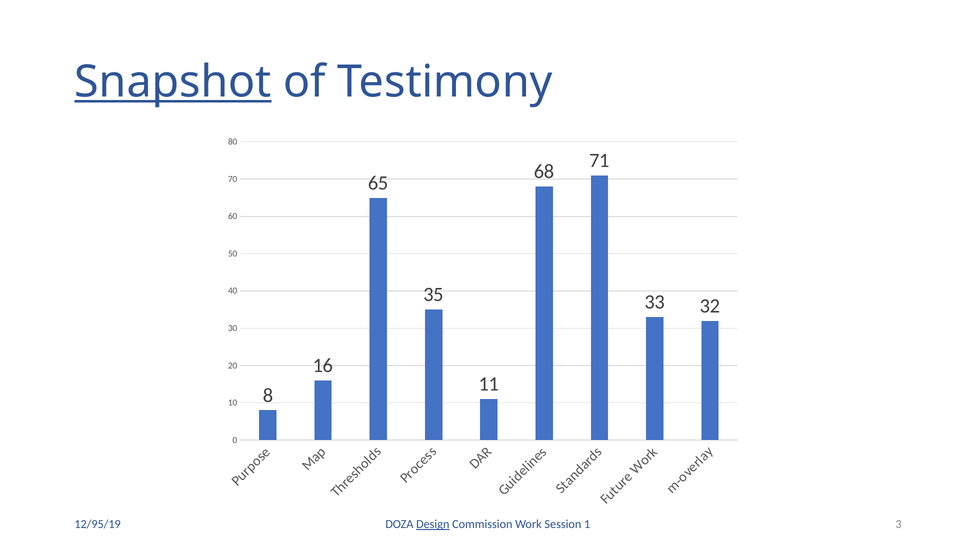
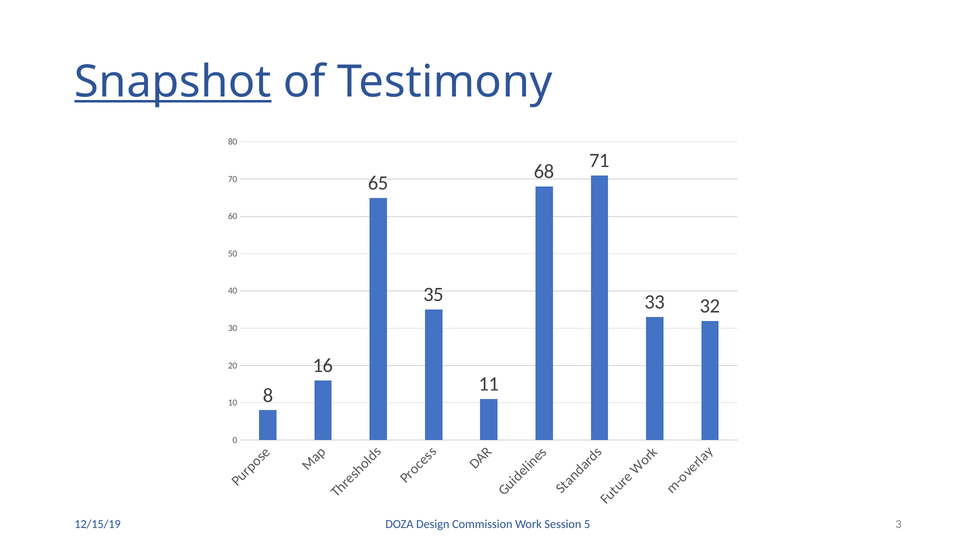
Design underline: present -> none
1: 1 -> 5
12/95/19: 12/95/19 -> 12/15/19
